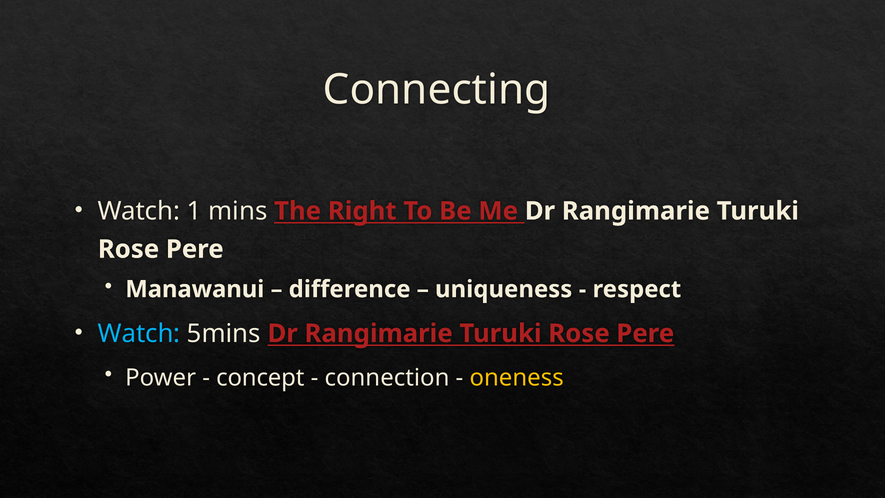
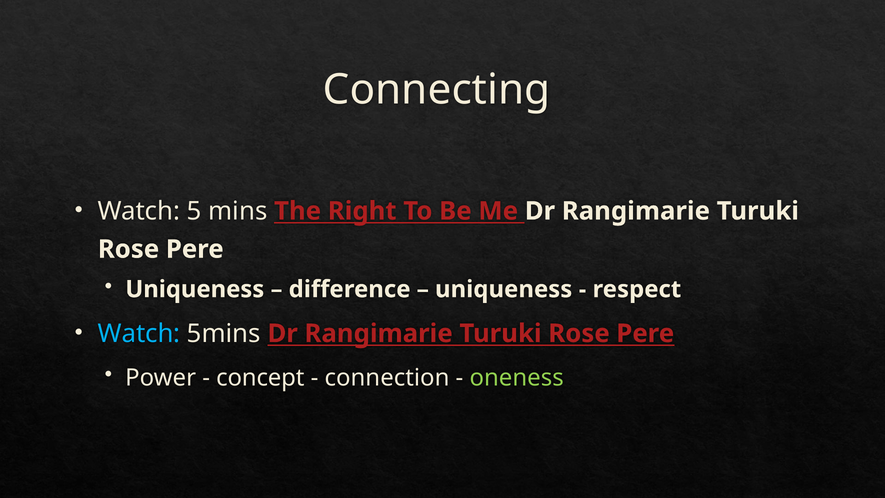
1: 1 -> 5
Manawanui at (195, 289): Manawanui -> Uniqueness
oneness colour: yellow -> light green
